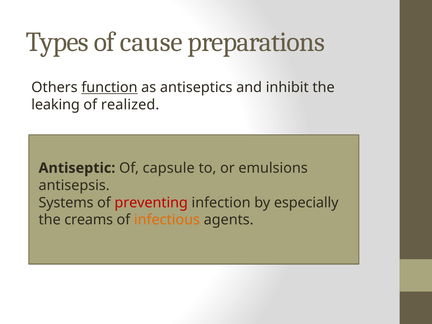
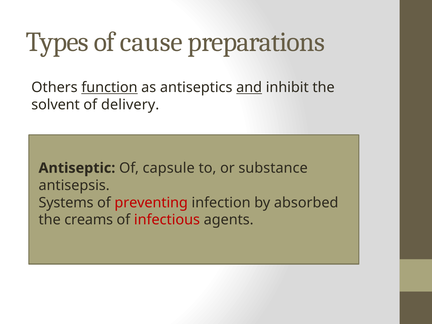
and underline: none -> present
leaking: leaking -> solvent
realized: realized -> delivery
emulsions: emulsions -> substance
especially: especially -> absorbed
infectious colour: orange -> red
